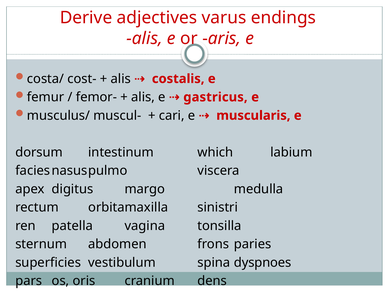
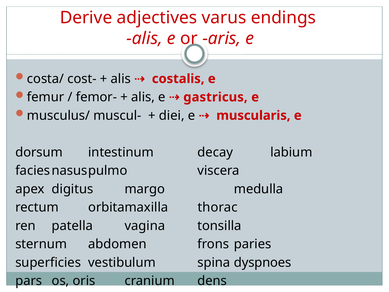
cari: cari -> diei
which: which -> decay
sinistri: sinistri -> thorac
